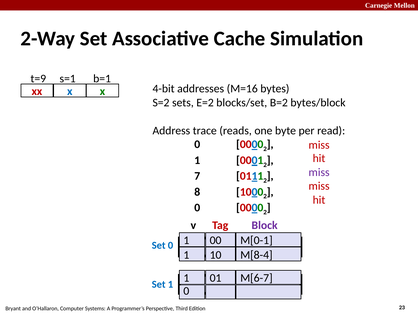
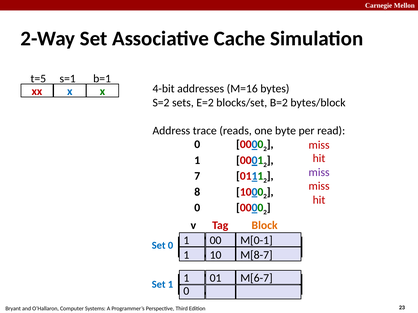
t=9: t=9 -> t=5
Block colour: purple -> orange
M[8-4: M[8-4 -> M[8-7
